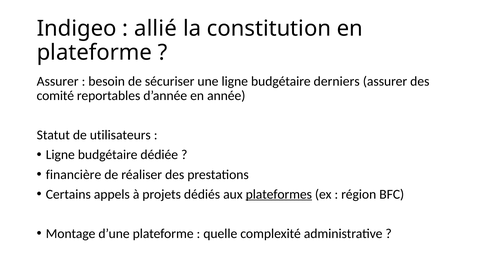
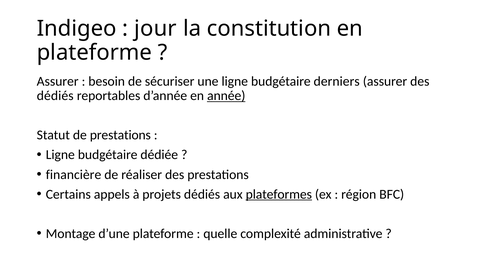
allié: allié -> jour
comité at (55, 96): comité -> dédiés
année underline: none -> present
de utilisateurs: utilisateurs -> prestations
